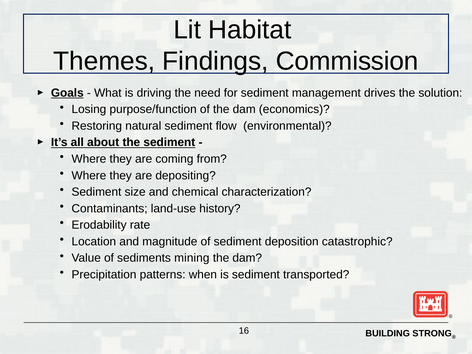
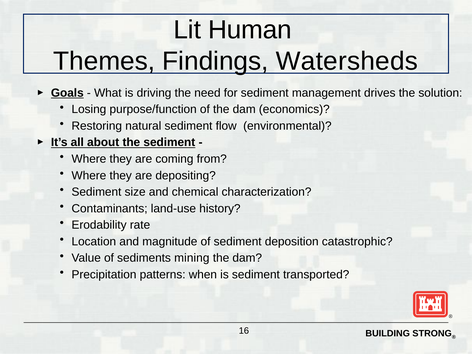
Habitat: Habitat -> Human
Commission: Commission -> Watersheds
